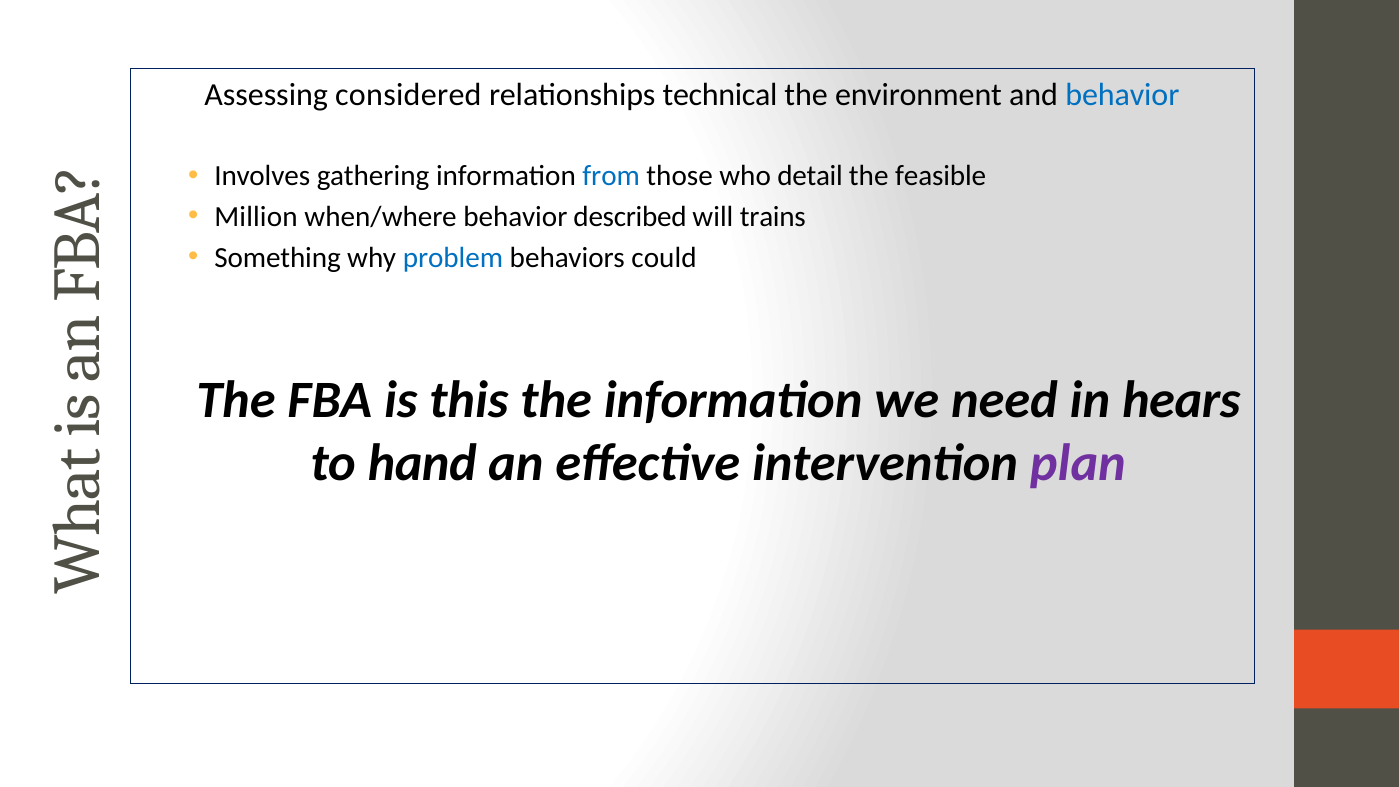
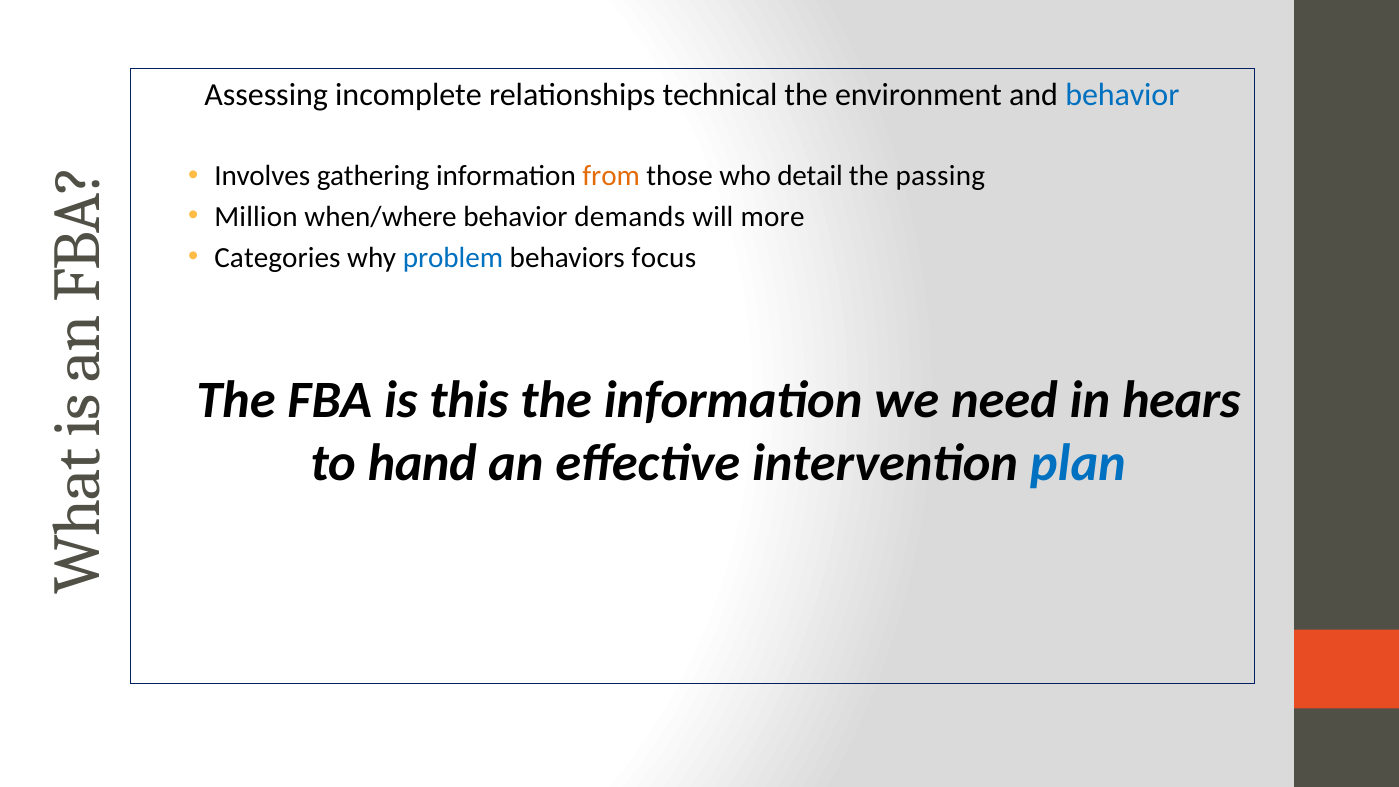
considered: considered -> incomplete
from colour: blue -> orange
feasible: feasible -> passing
described: described -> demands
trains: trains -> more
Something: Something -> Categories
could: could -> focus
plan colour: purple -> blue
